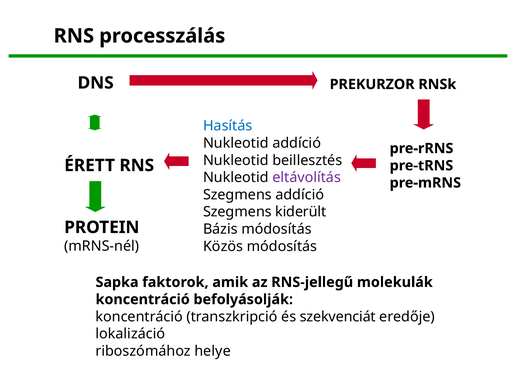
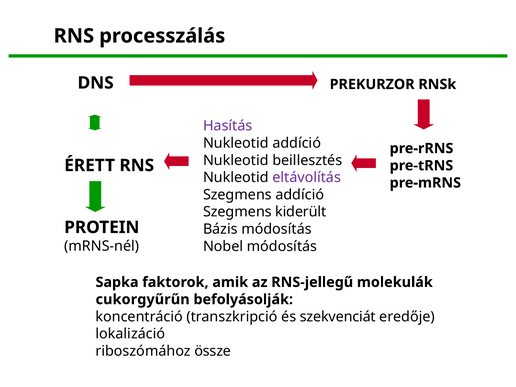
Hasítás colour: blue -> purple
Közös: Közös -> Nobel
koncentráció at (143, 299): koncentráció -> cukorgyűrűn
helye: helye -> össze
